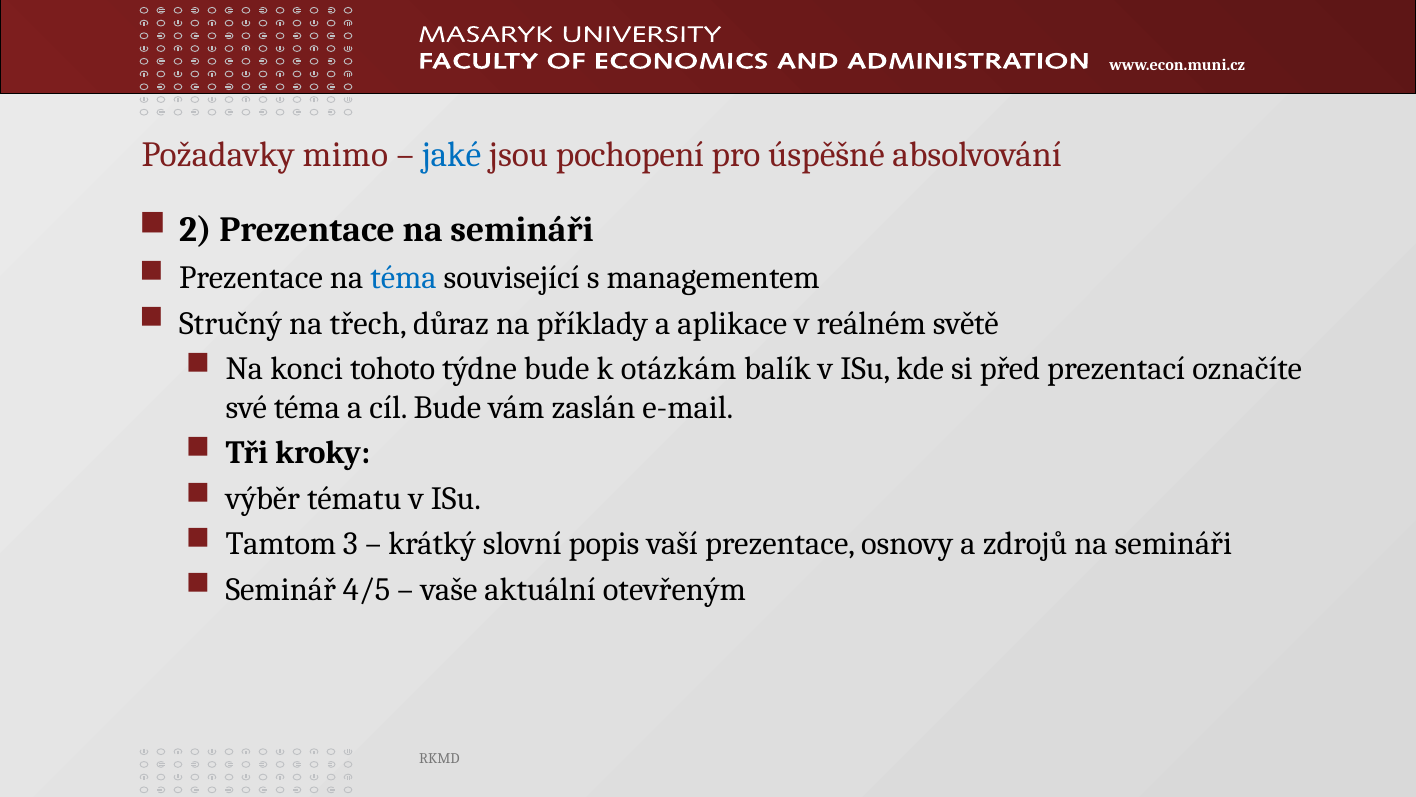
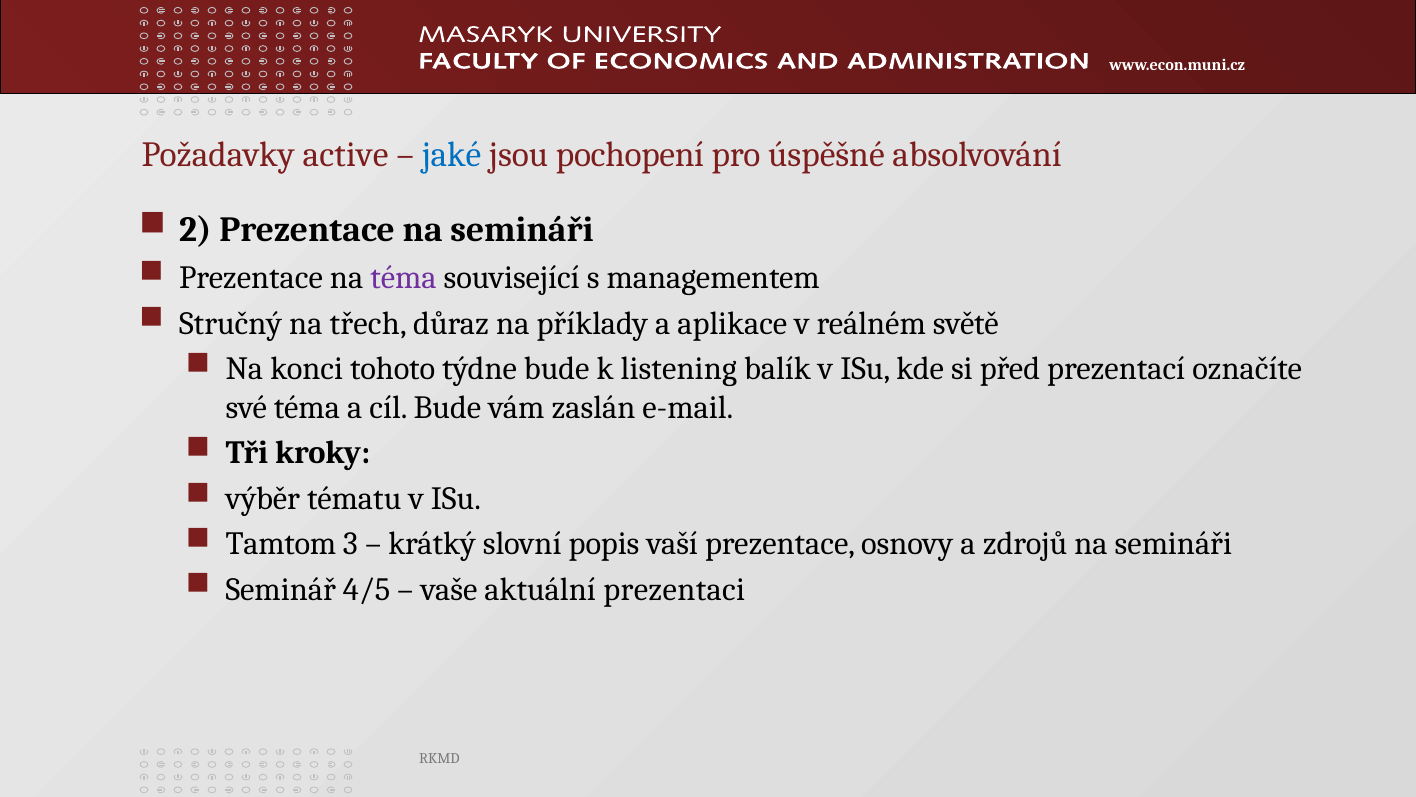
mimo: mimo -> active
téma at (403, 277) colour: blue -> purple
otázkám: otázkám -> listening
otevřeným: otevřeným -> prezentaci
